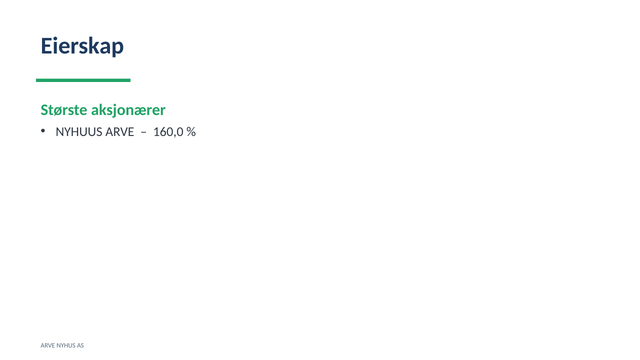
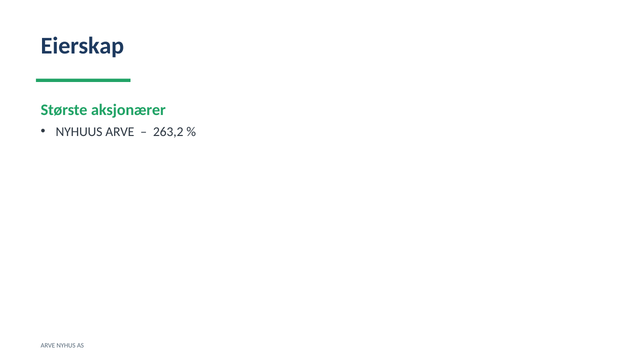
160,0: 160,0 -> 263,2
